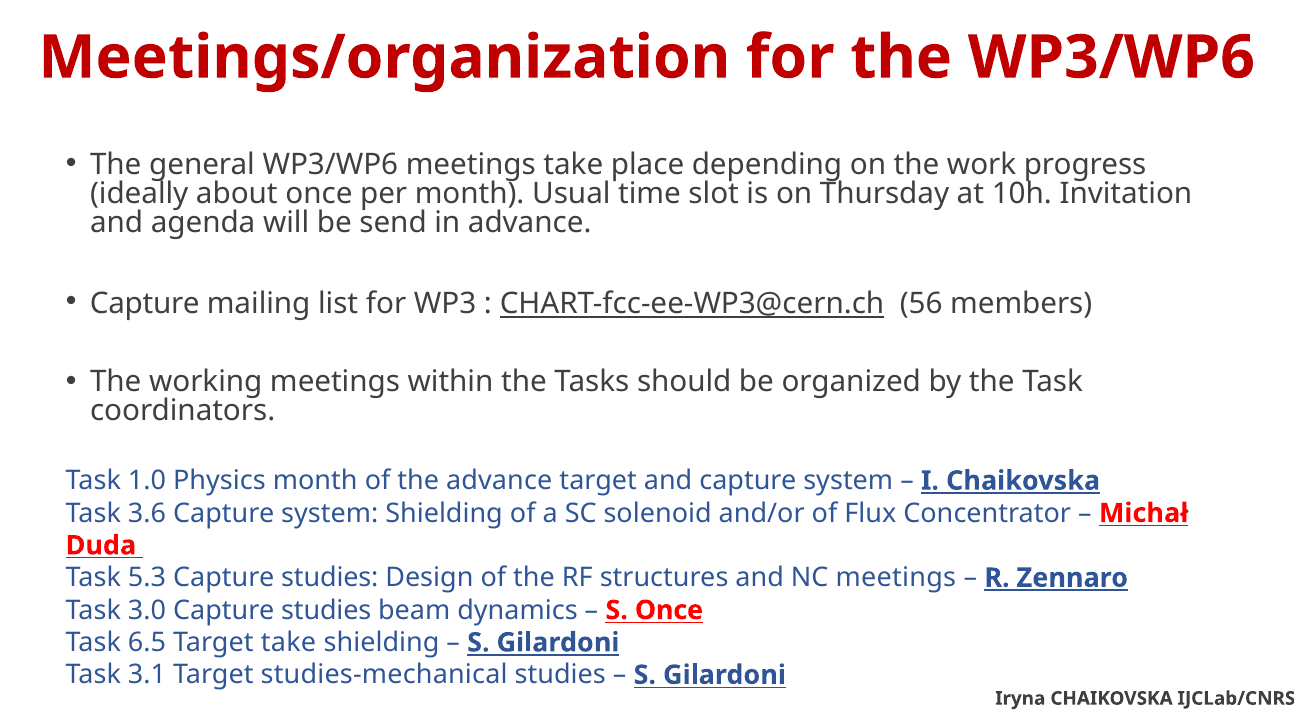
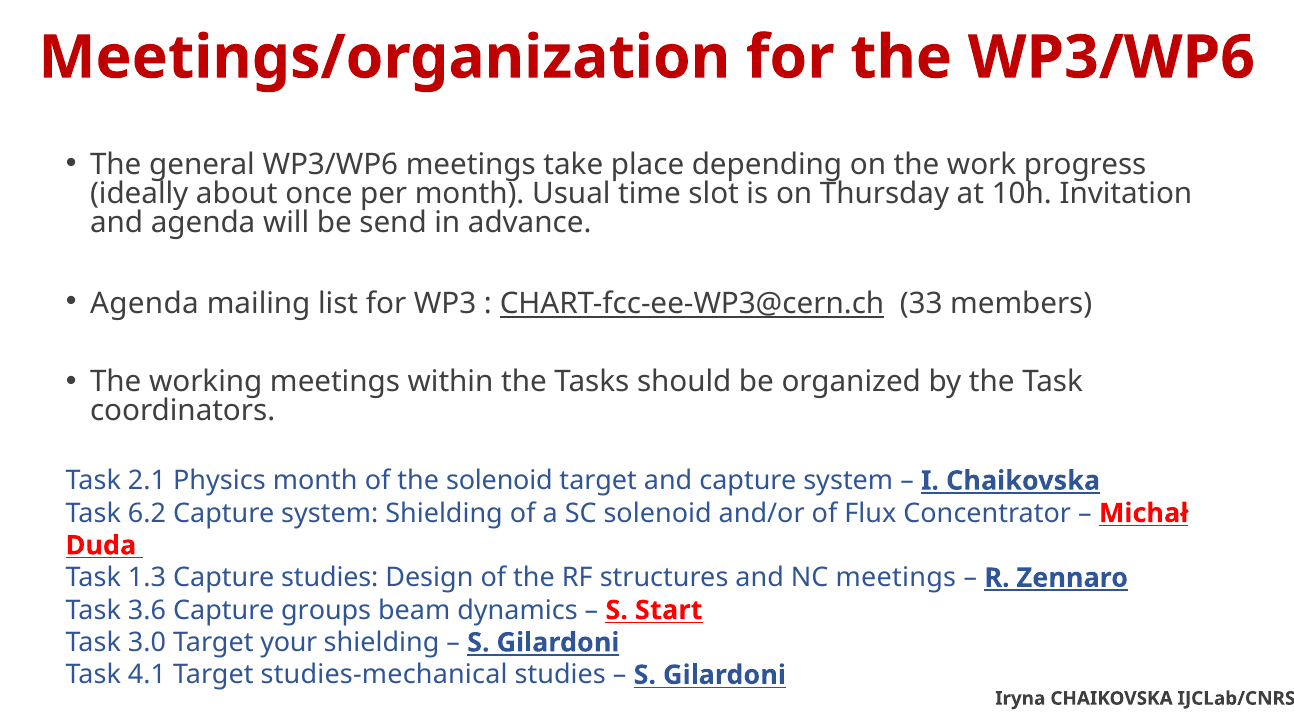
Capture at (145, 303): Capture -> Agenda
56: 56 -> 33
1.0: 1.0 -> 2.1
the advance: advance -> solenoid
3.6: 3.6 -> 6.2
5.3: 5.3 -> 1.3
3.0: 3.0 -> 3.6
studies at (326, 610): studies -> groups
S Once: Once -> Start
6.5: 6.5 -> 3.0
Target take: take -> your
3.1: 3.1 -> 4.1
